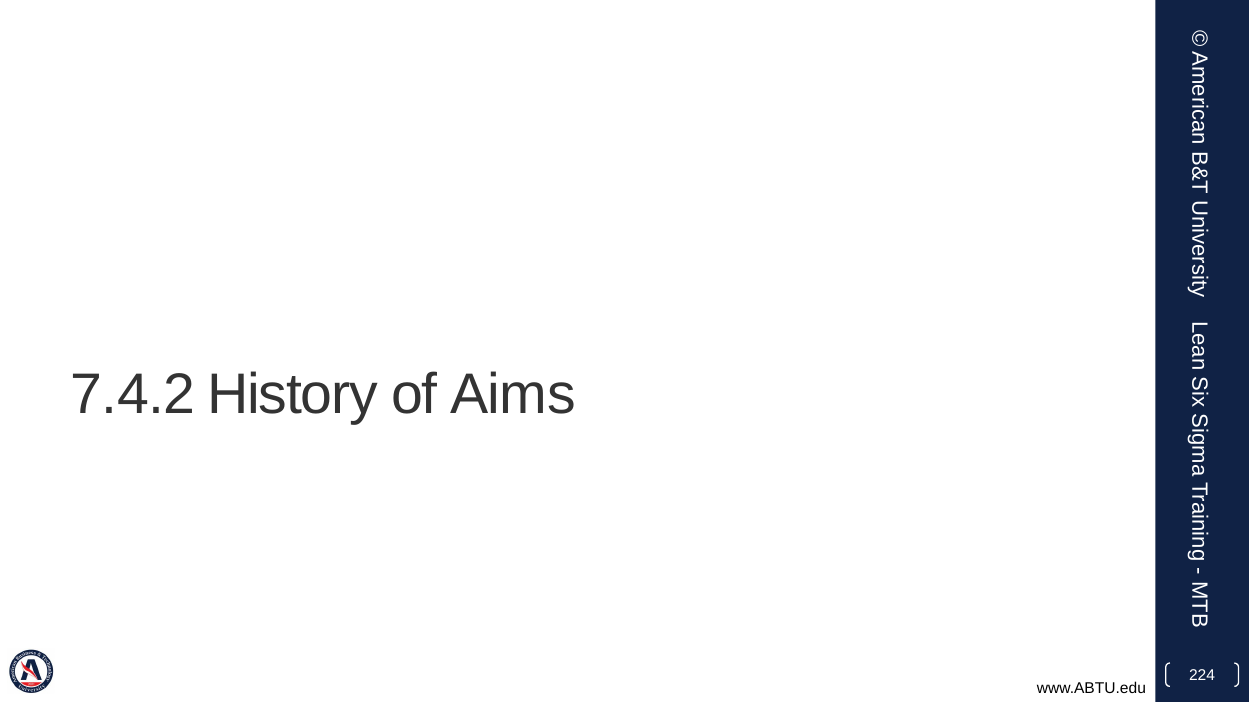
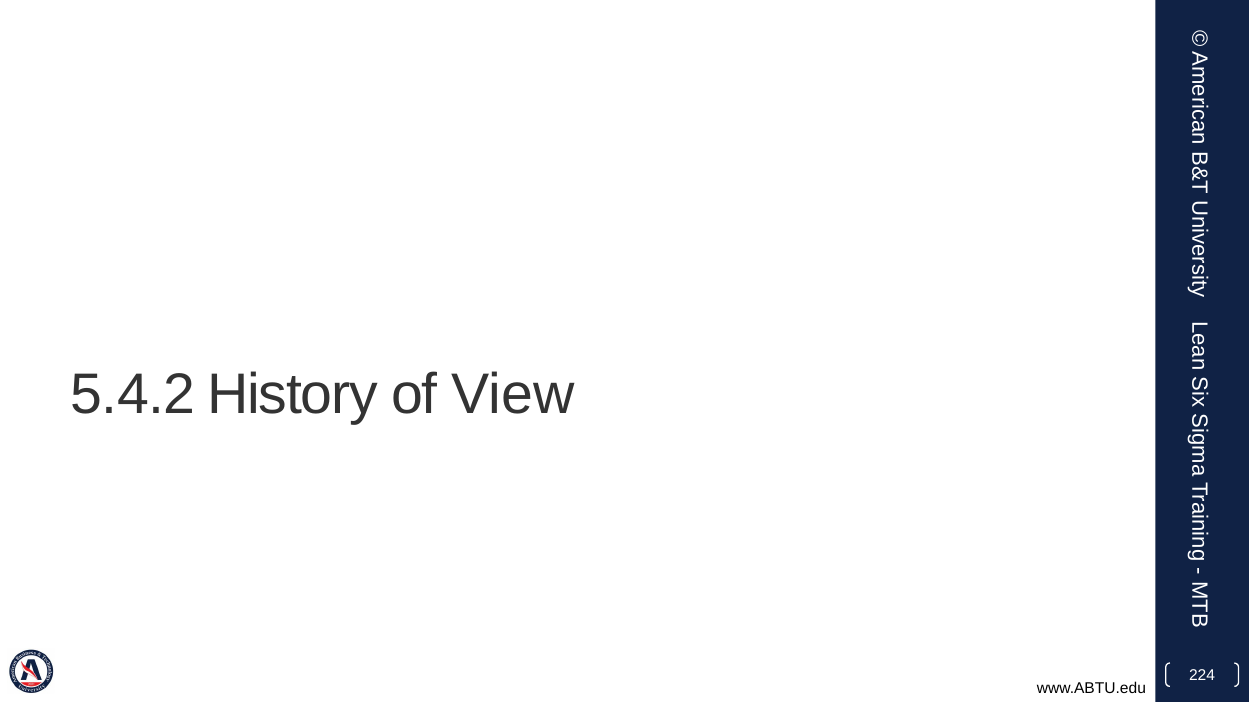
7.4.2: 7.4.2 -> 5.4.2
Aims: Aims -> View
